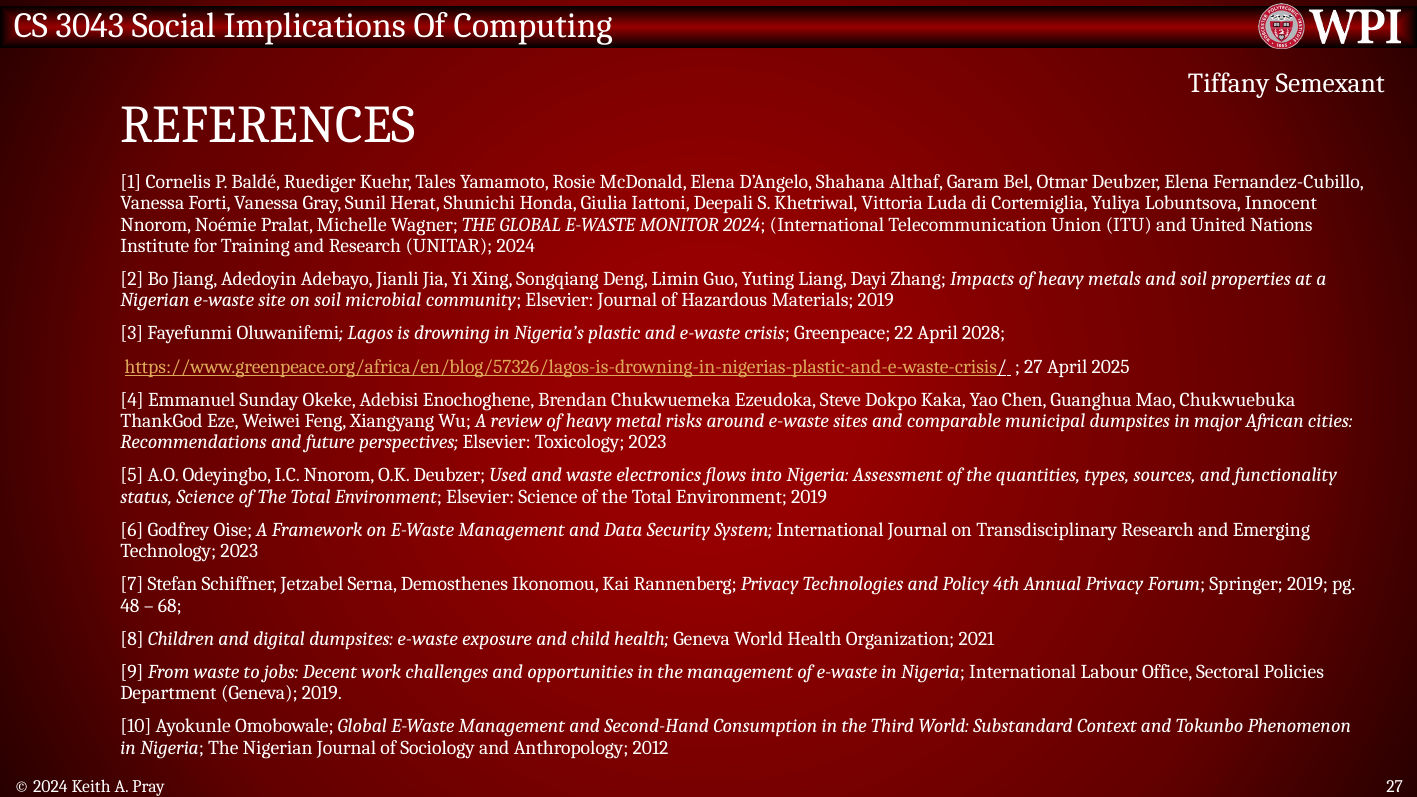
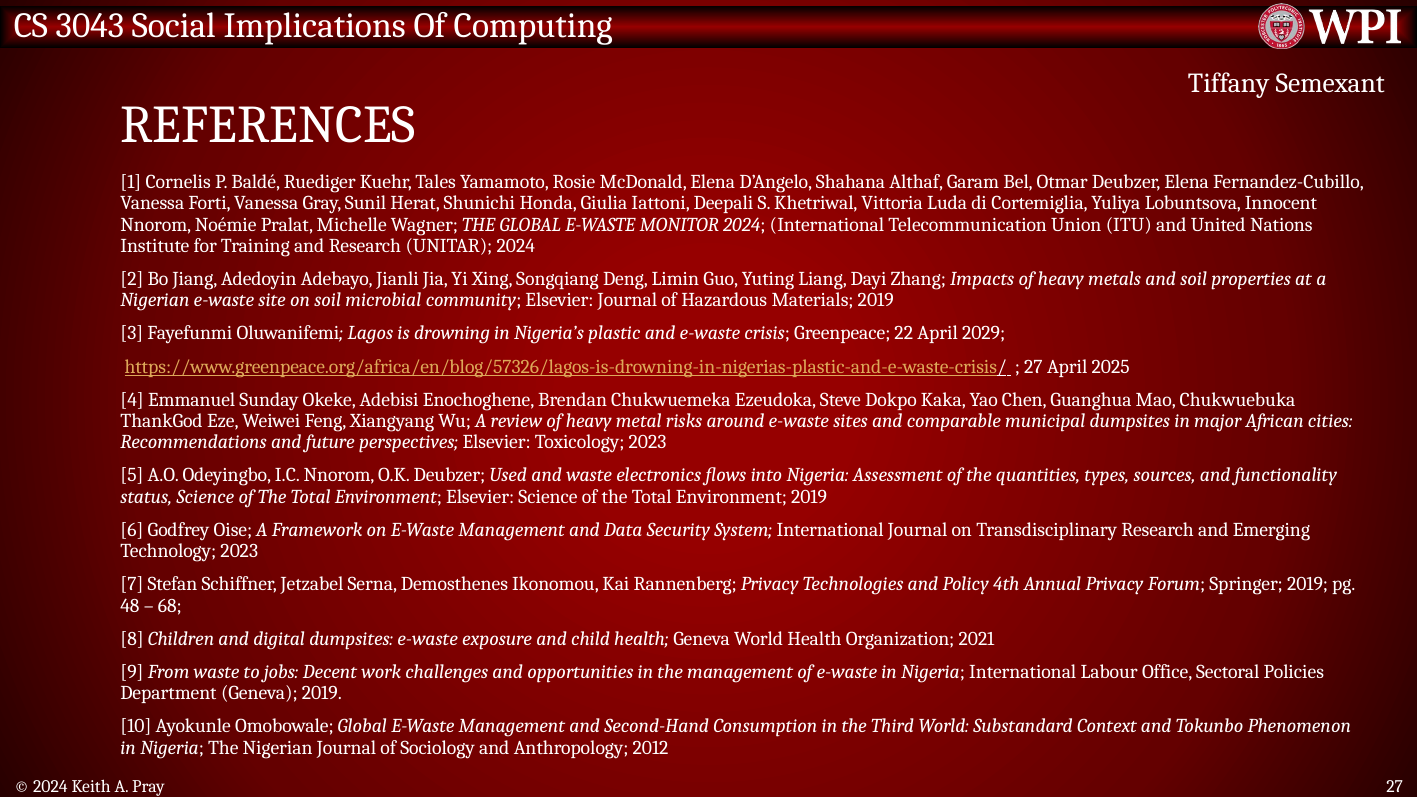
2028: 2028 -> 2029
